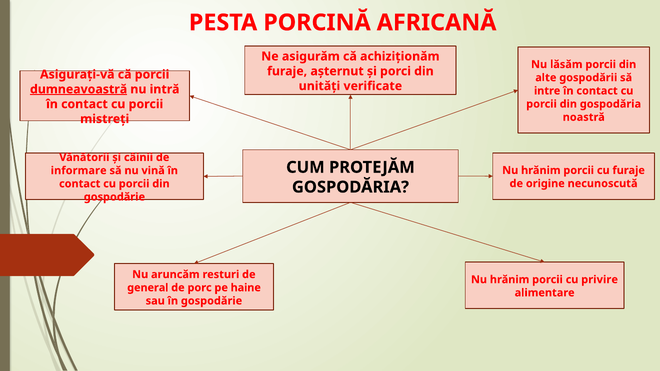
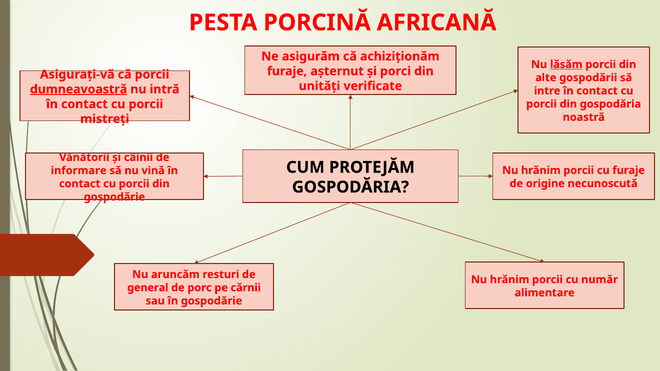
lăsăm underline: none -> present
privire: privire -> număr
haine: haine -> cărnii
